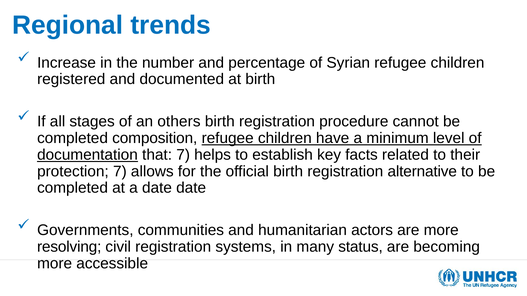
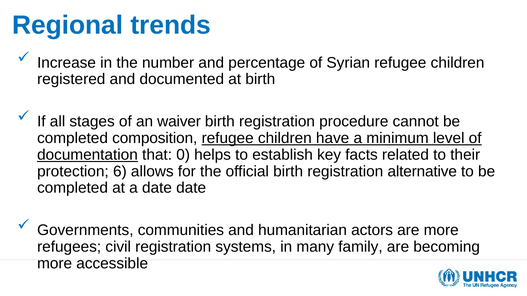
others: others -> waiver
that 7: 7 -> 0
protection 7: 7 -> 6
resolving: resolving -> refugees
status: status -> family
